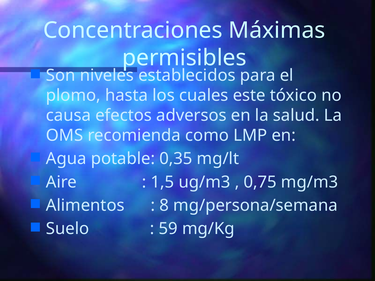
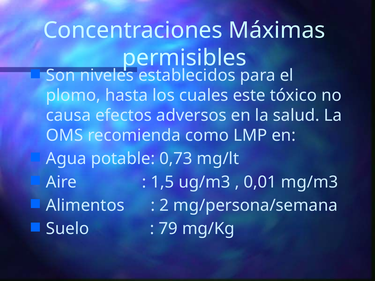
0,35: 0,35 -> 0,73
0,75: 0,75 -> 0,01
8: 8 -> 2
59: 59 -> 79
